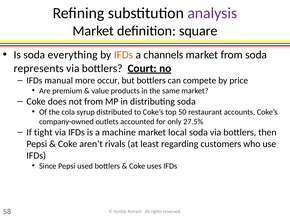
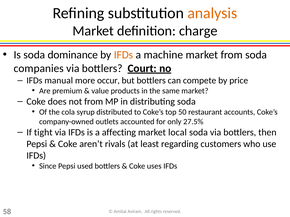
analysis colour: purple -> orange
square: square -> charge
everything: everything -> dominance
channels: channels -> machine
represents: represents -> companies
machine: machine -> affecting
